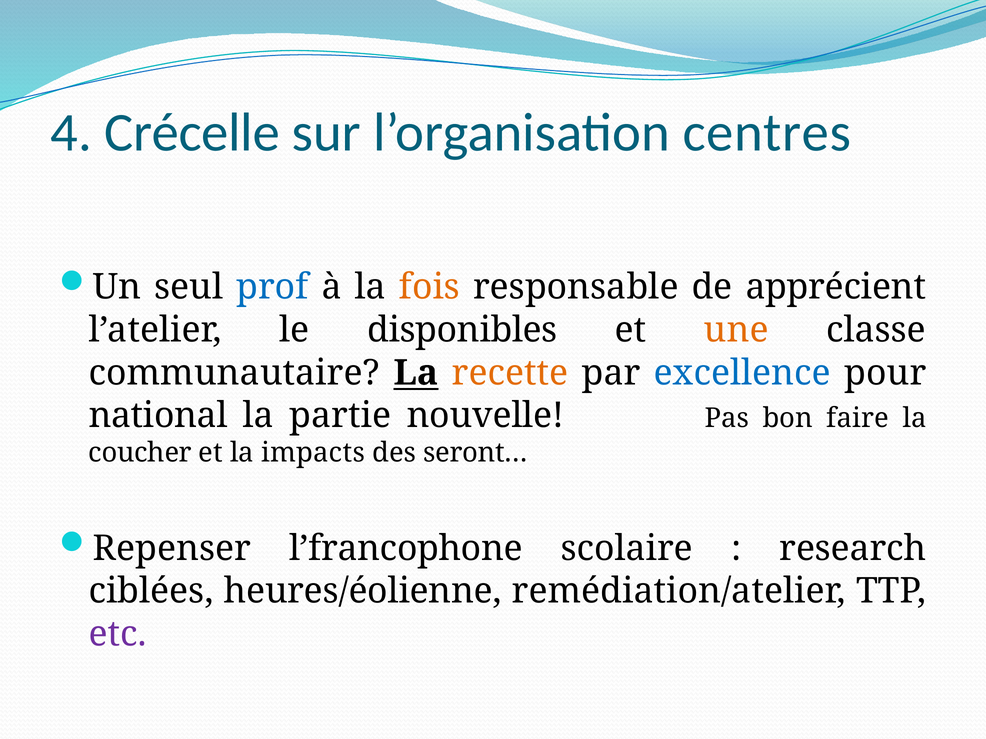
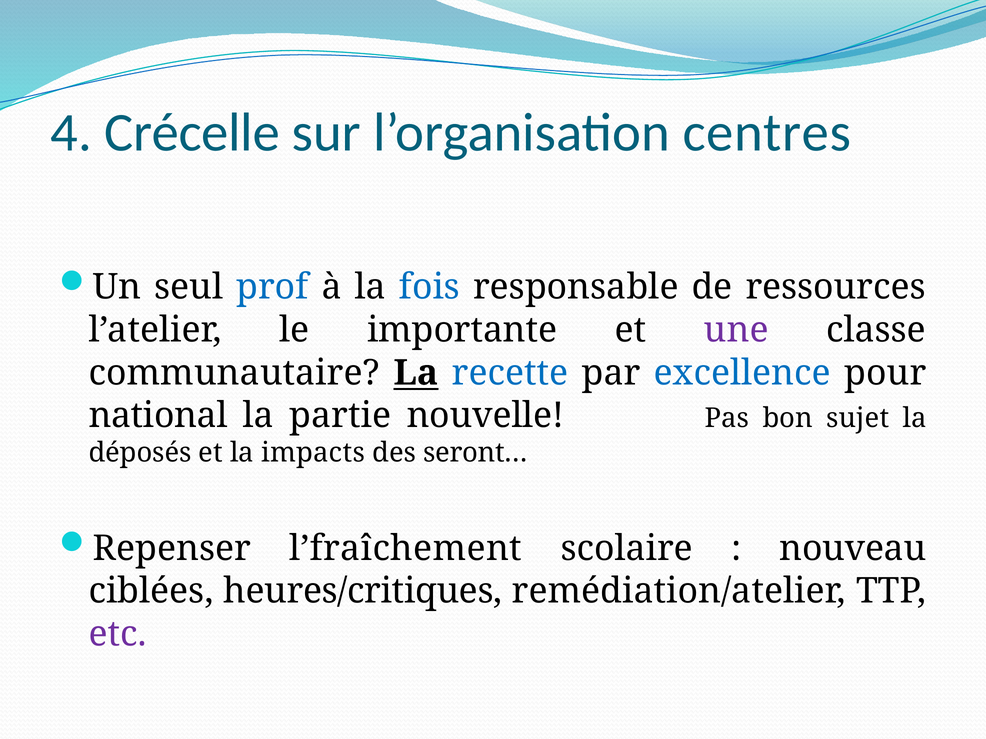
fois colour: orange -> blue
apprécient: apprécient -> ressources
disponibles: disponibles -> importante
une colour: orange -> purple
recette colour: orange -> blue
faire: faire -> sujet
coucher: coucher -> déposés
l’francophone: l’francophone -> l’fraîchement
research: research -> nouveau
heures/éolienne: heures/éolienne -> heures/critiques
